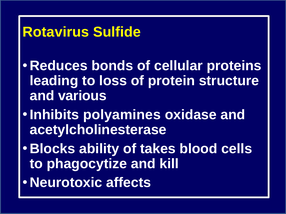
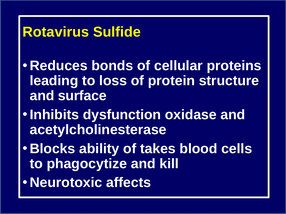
various: various -> surface
polyamines: polyamines -> dysfunction
